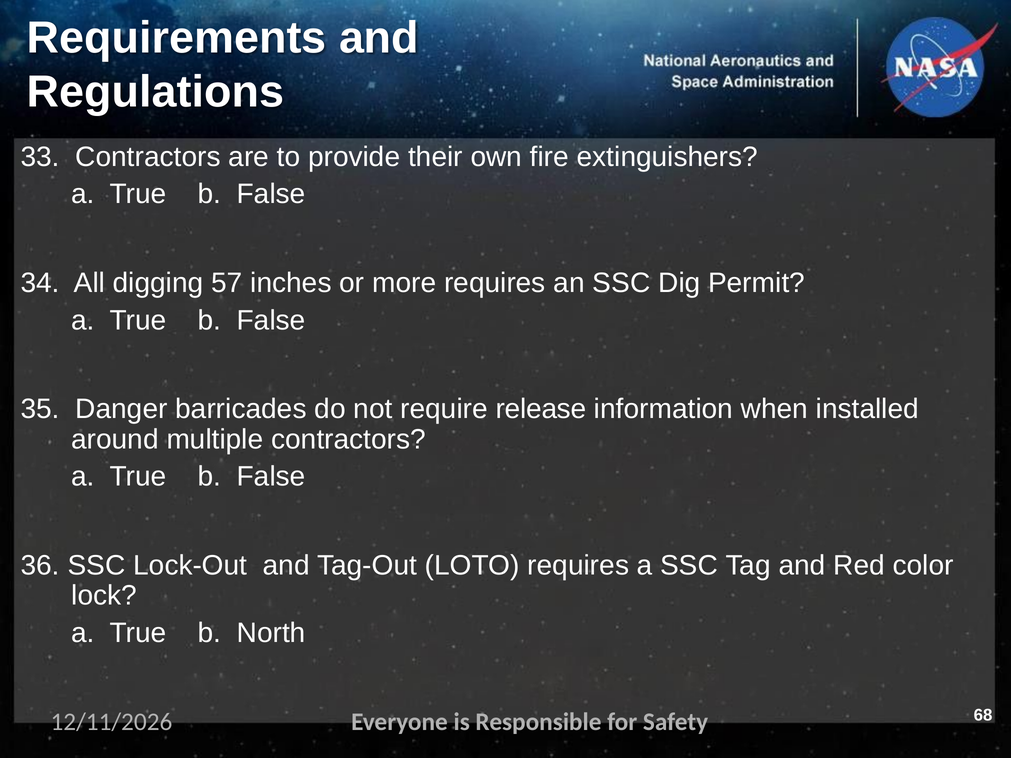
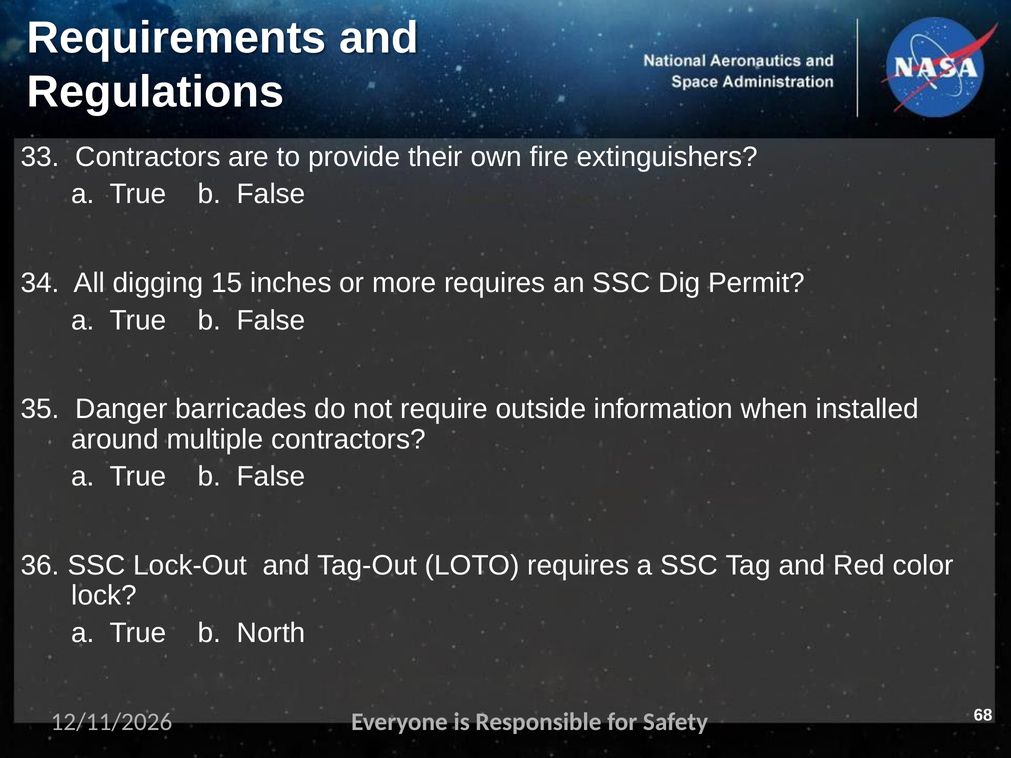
57: 57 -> 15
release: release -> outside
